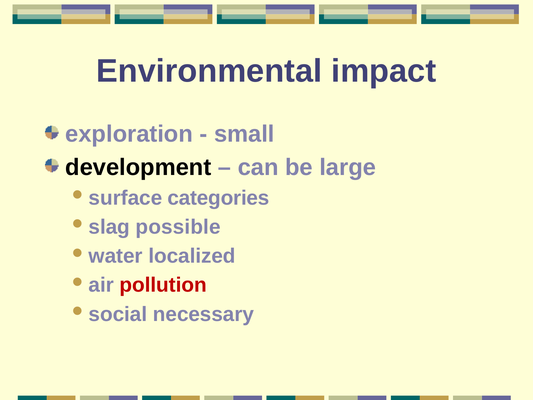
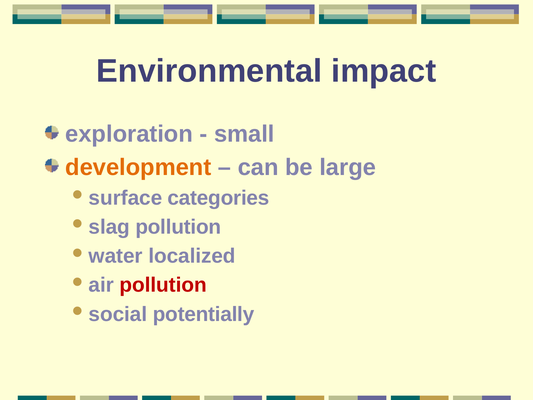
development colour: black -> orange
slag possible: possible -> pollution
necessary: necessary -> potentially
